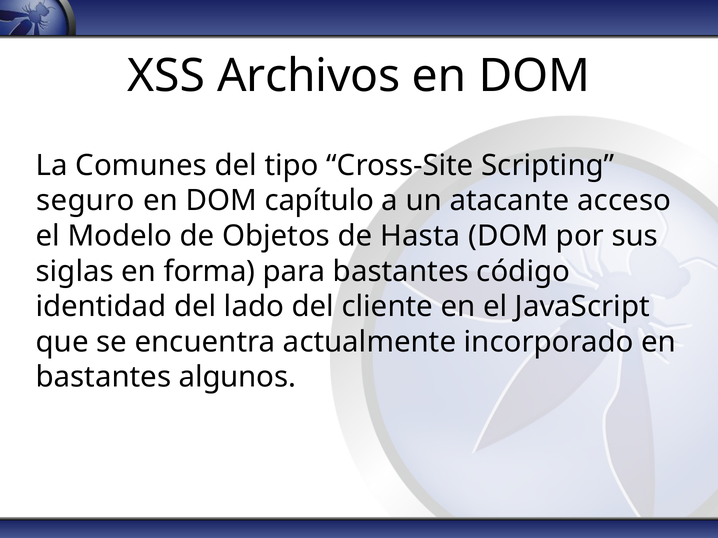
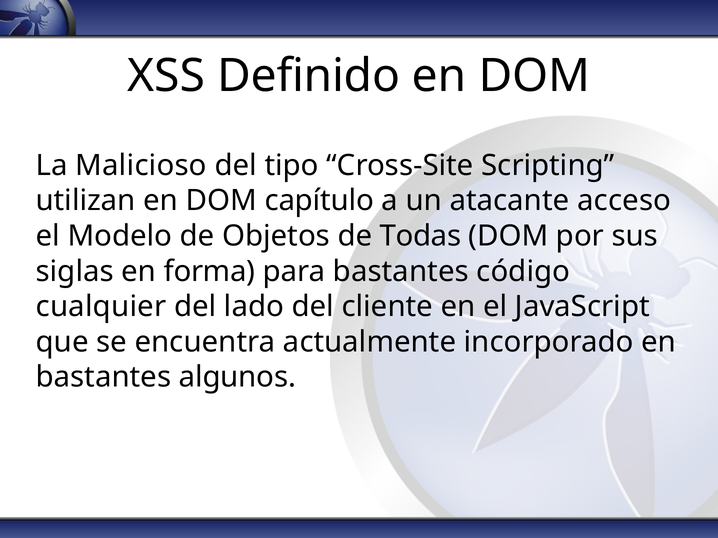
Archivos: Archivos -> Definido
Comunes: Comunes -> Malicioso
seguro: seguro -> utilizan
Hasta: Hasta -> Todas
identidad: identidad -> cualquier
